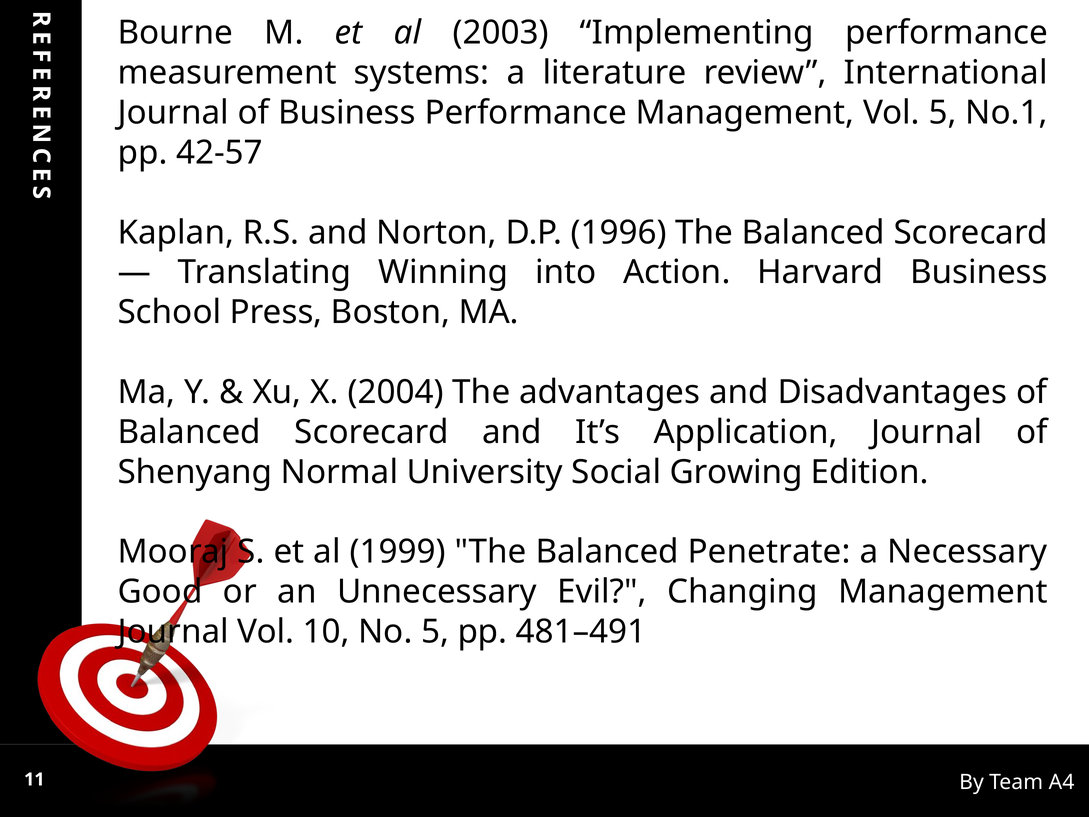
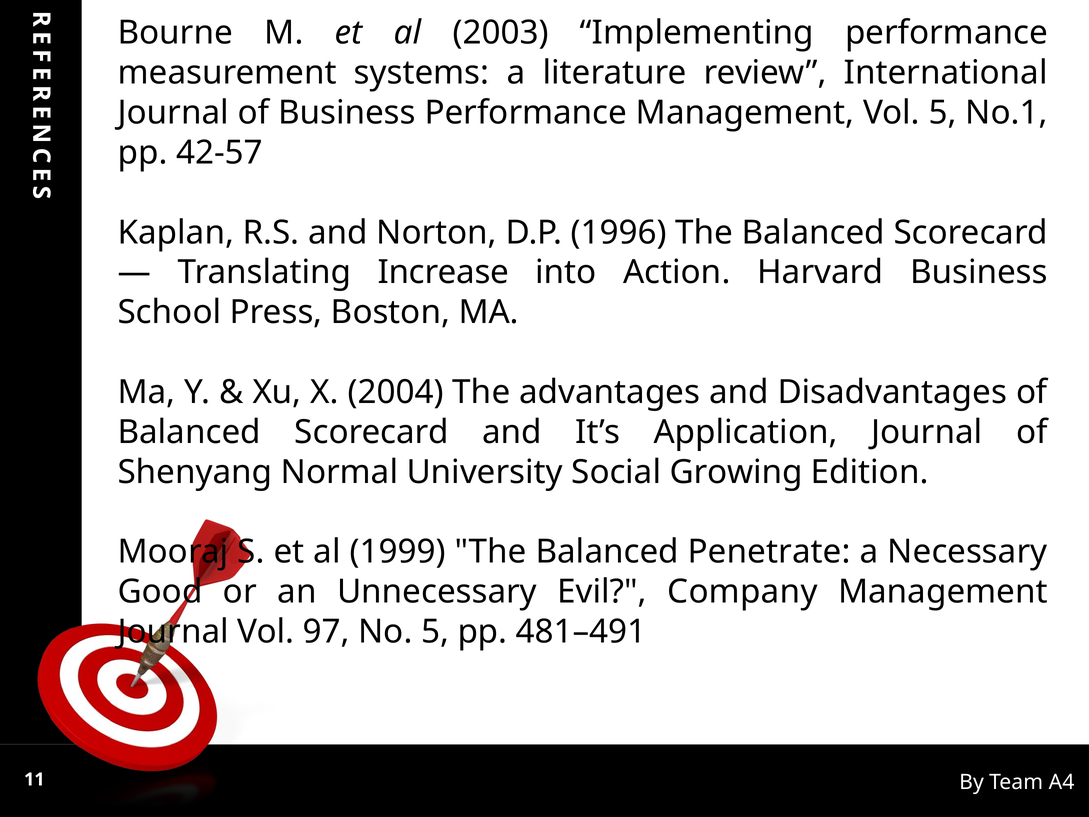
Winning: Winning -> Increase
Changing: Changing -> Company
10: 10 -> 97
